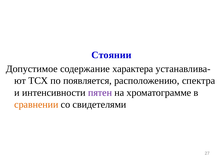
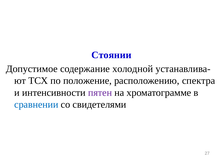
характера: характера -> холодной
появляется: появляется -> положение
сравнении colour: orange -> blue
